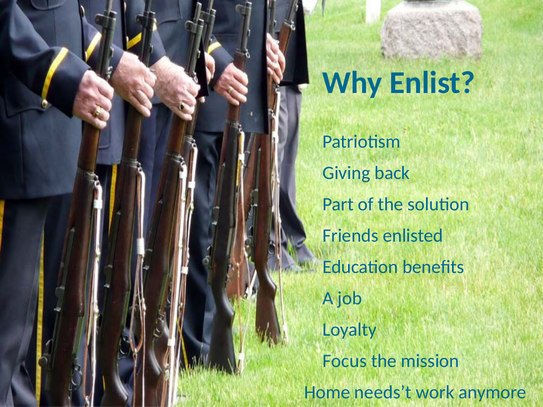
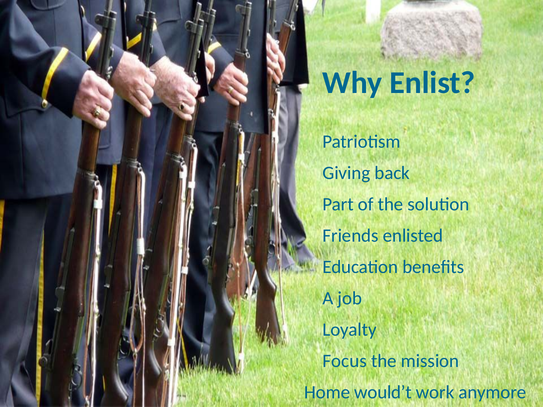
needs’t: needs’t -> would’t
